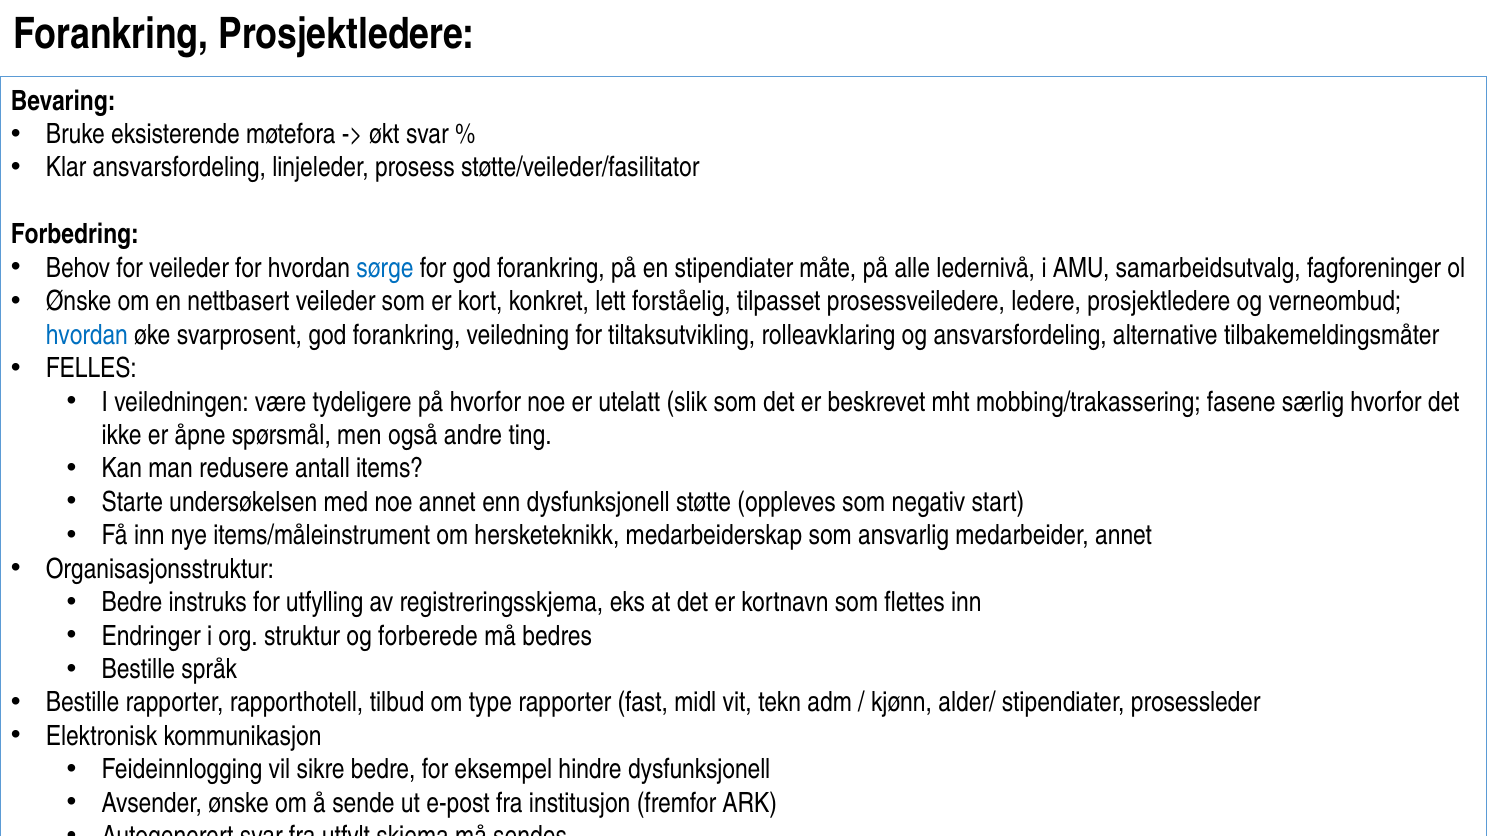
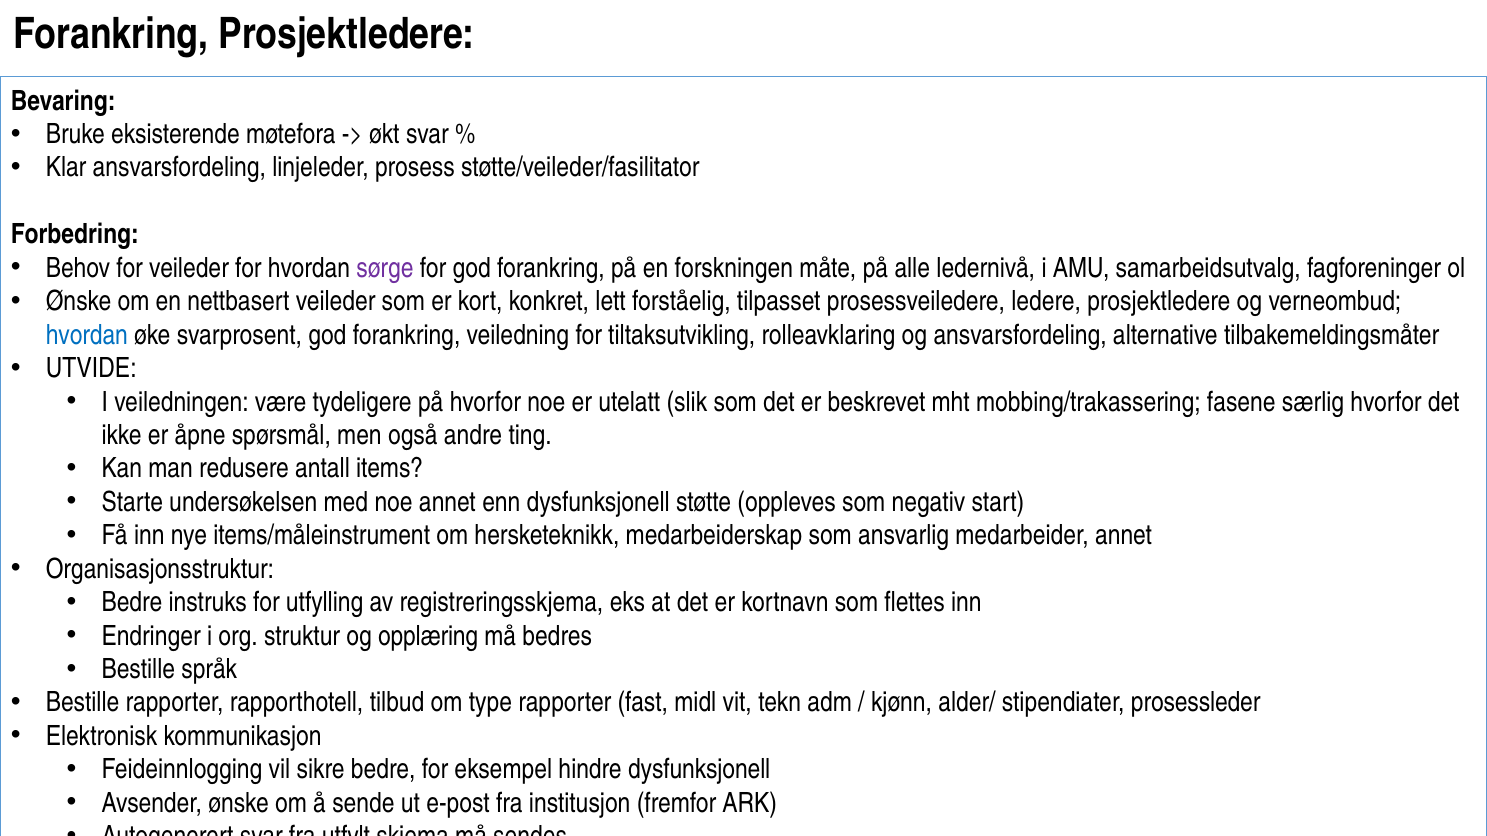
sørge colour: blue -> purple
en stipendiater: stipendiater -> forskningen
FELLES: FELLES -> UTVIDE
forberede: forberede -> opplæring
